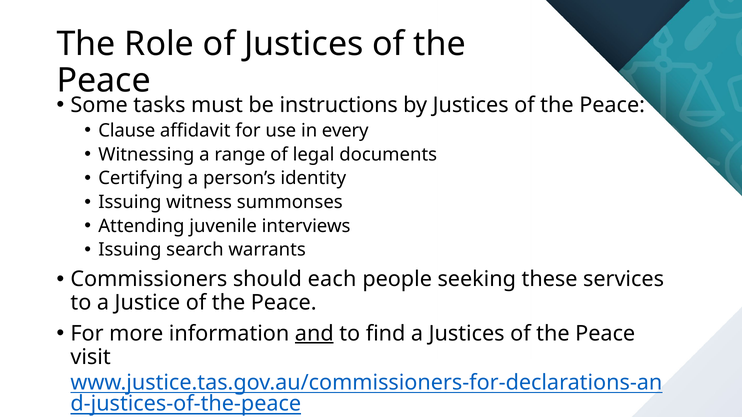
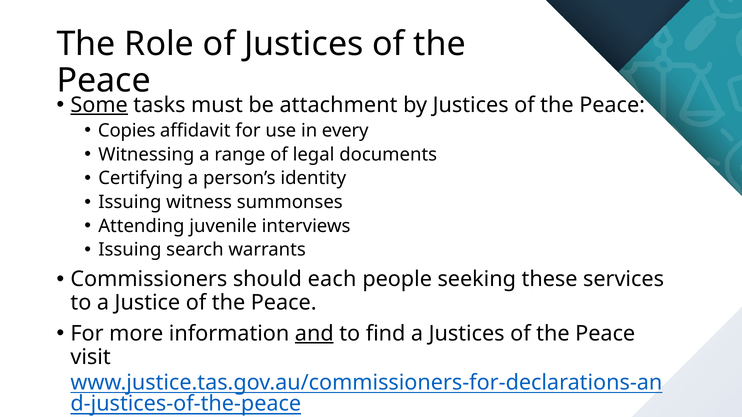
Some underline: none -> present
instructions: instructions -> attachment
Clause: Clause -> Copies
